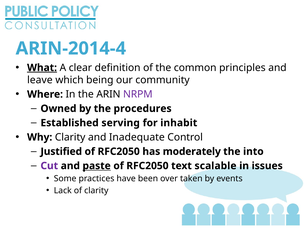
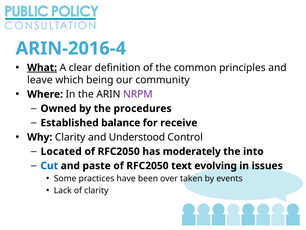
ARIN-2014-4: ARIN-2014-4 -> ARIN-2016-4
serving: serving -> balance
inhabit: inhabit -> receive
Inadequate: Inadequate -> Understood
Justified: Justified -> Located
Cut colour: purple -> blue
paste underline: present -> none
scalable: scalable -> evolving
